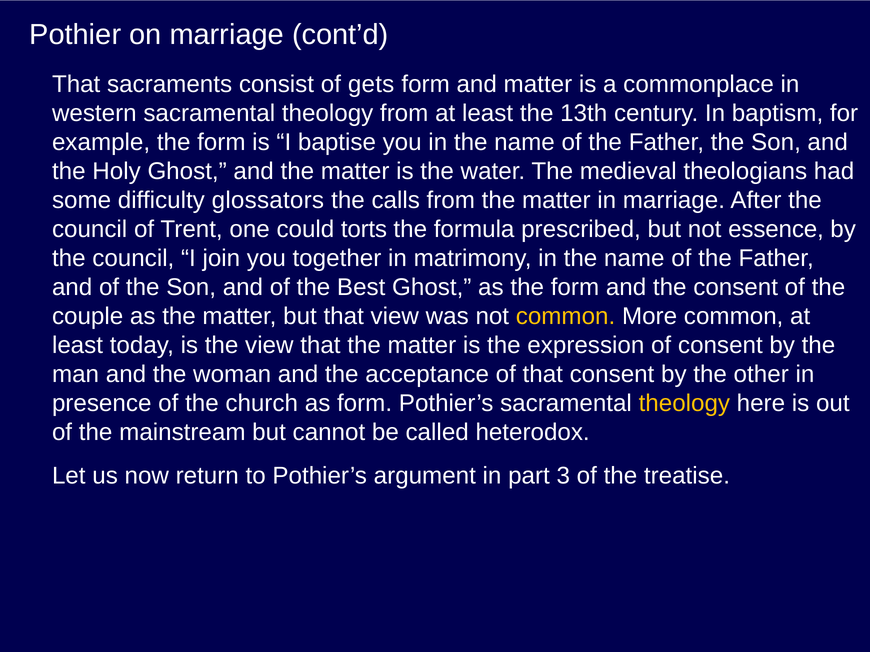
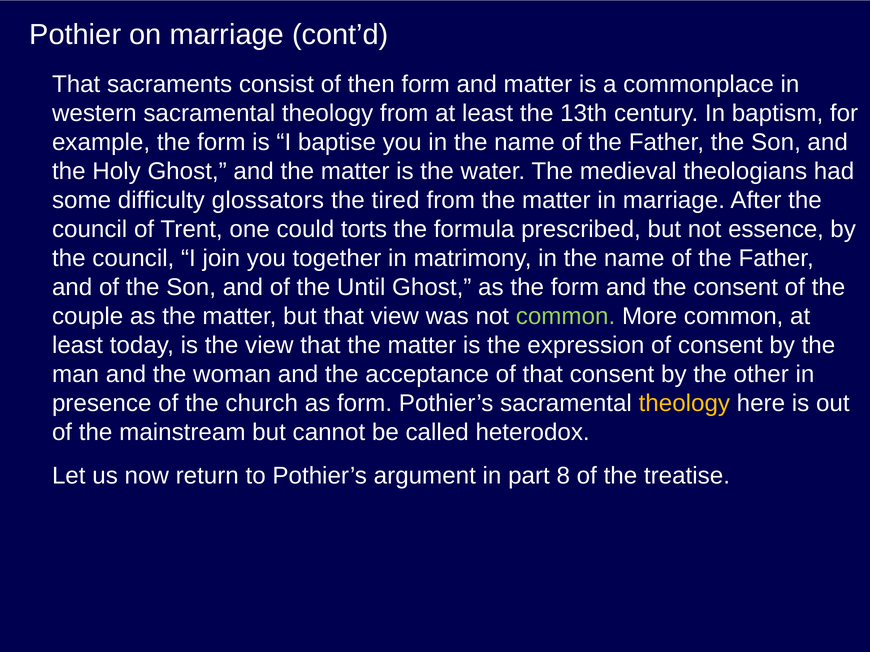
gets: gets -> then
calls: calls -> tired
Best: Best -> Until
common at (566, 317) colour: yellow -> light green
3: 3 -> 8
